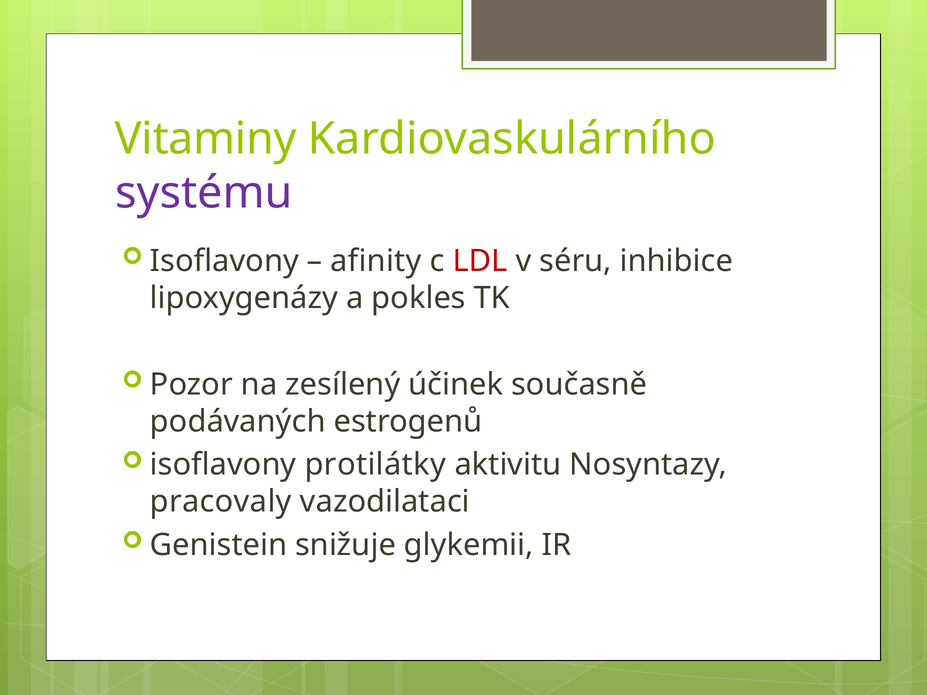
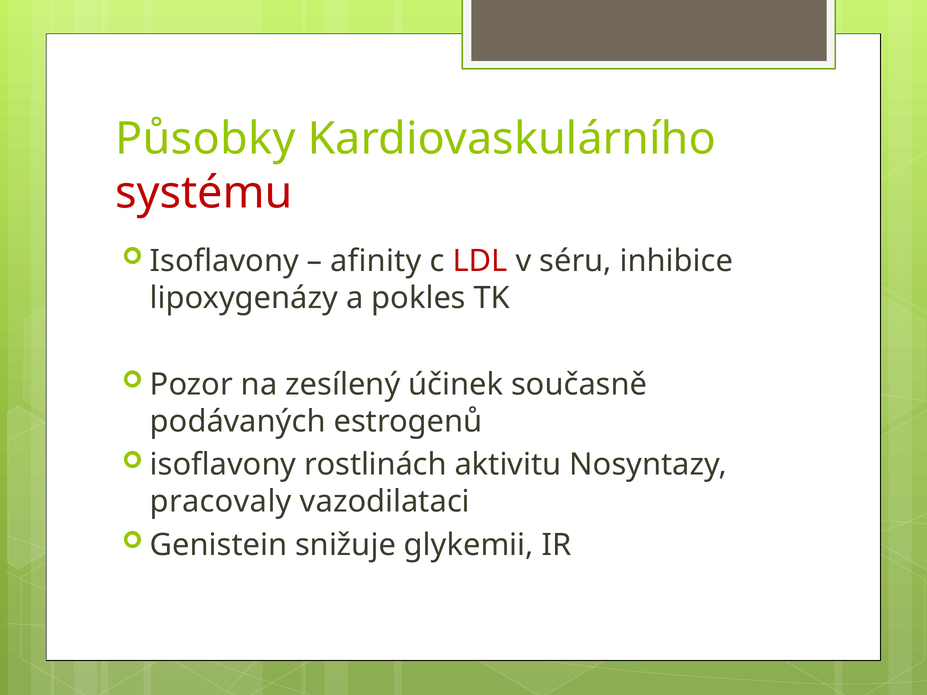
Vitaminy: Vitaminy -> Působky
systému colour: purple -> red
protilátky: protilátky -> rostlinách
